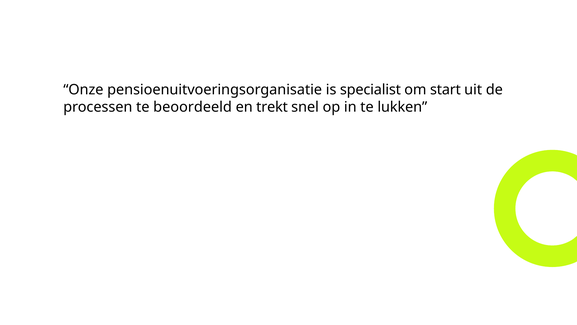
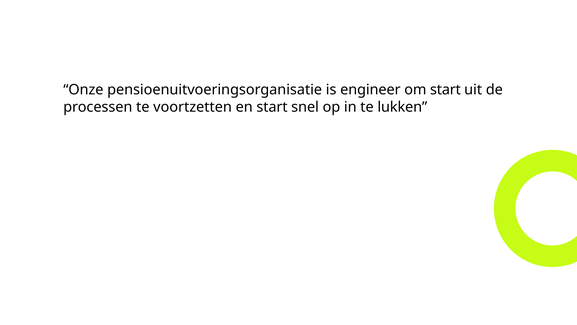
specialist: specialist -> engineer
beoordeeld: beoordeeld -> voortzetten
en trekt: trekt -> start
